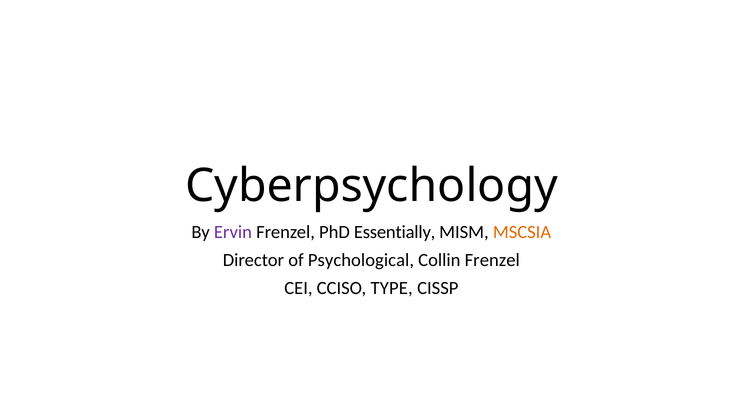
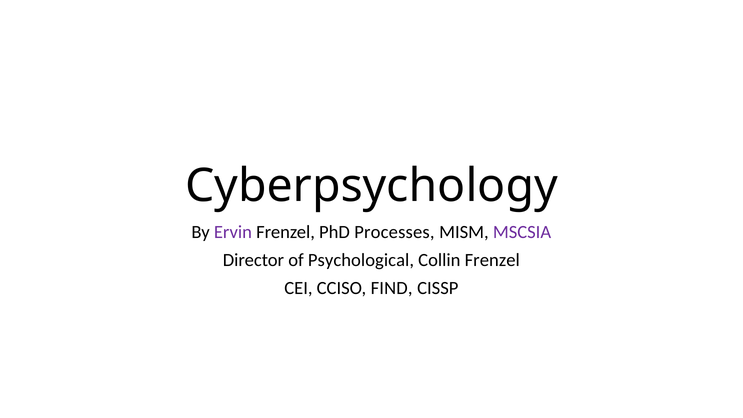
Essentially: Essentially -> Processes
MSCSIA colour: orange -> purple
TYPE: TYPE -> FIND
